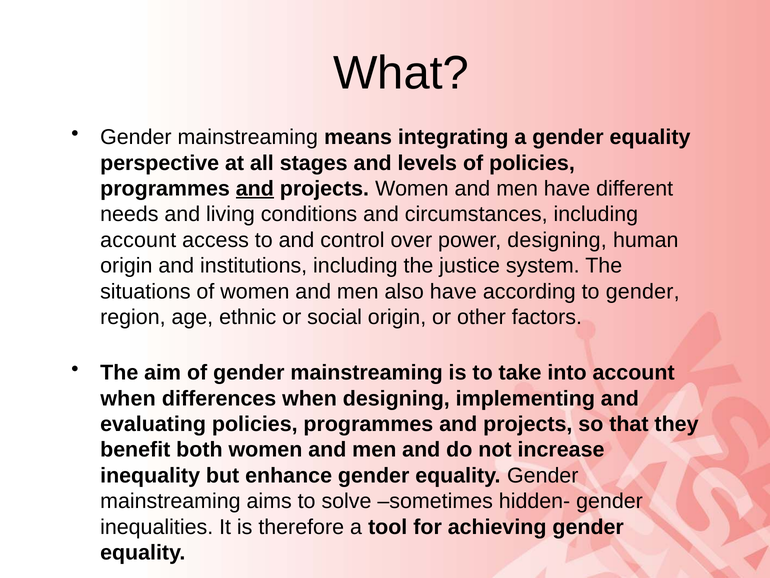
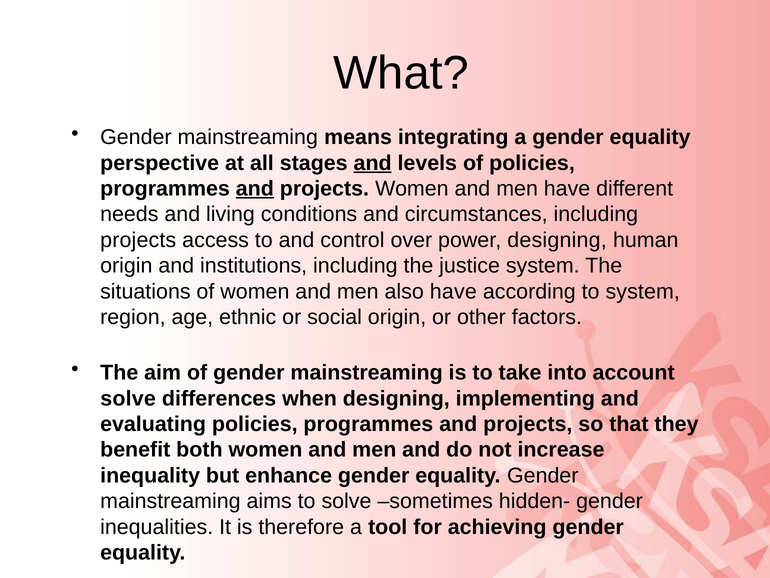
and at (373, 163) underline: none -> present
account at (138, 240): account -> projects
to gender: gender -> system
when at (128, 398): when -> solve
